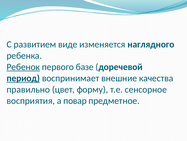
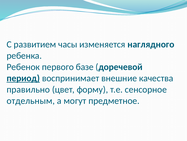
виде: виде -> часы
Ребенок underline: present -> none
восприятия: восприятия -> отдельным
повар: повар -> могут
